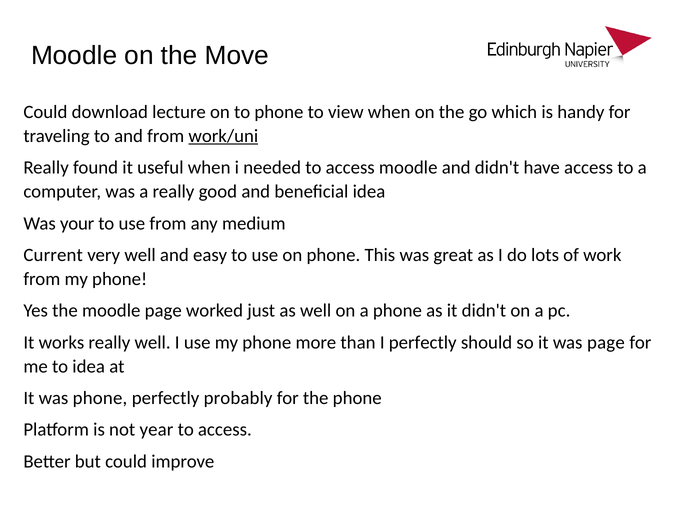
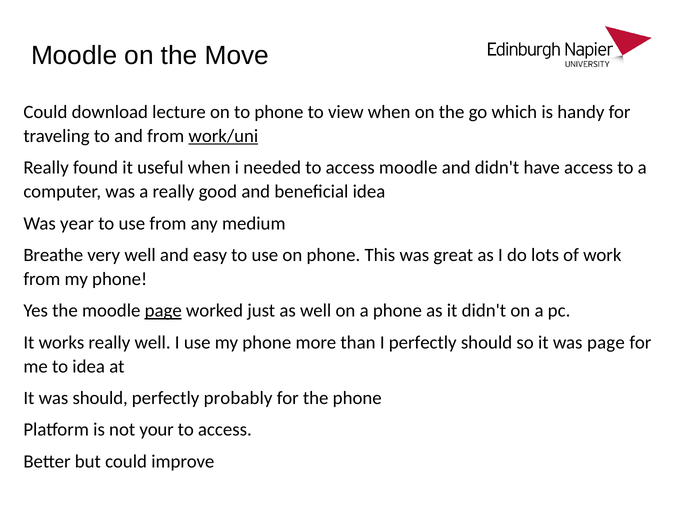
your: your -> year
Current: Current -> Breathe
page at (163, 311) underline: none -> present
was phone: phone -> should
year: year -> your
